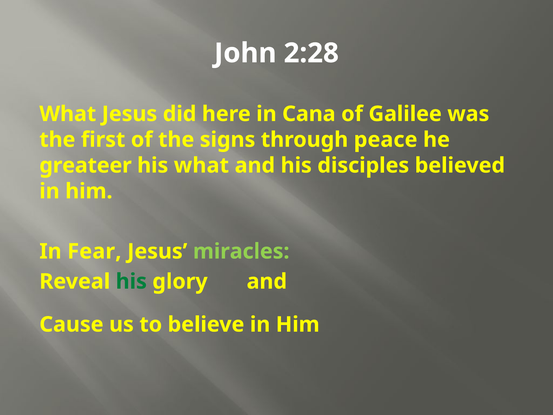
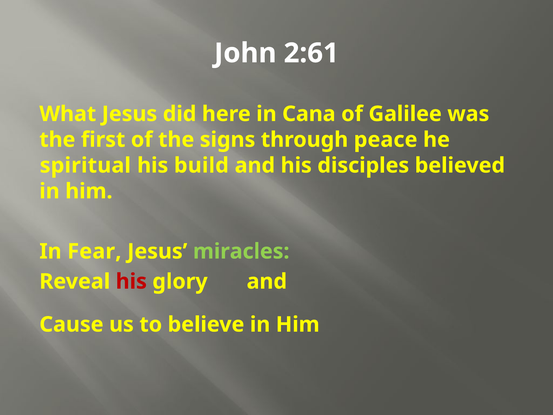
2:28: 2:28 -> 2:61
greateer: greateer -> spiritual
his what: what -> build
his at (131, 281) colour: green -> red
